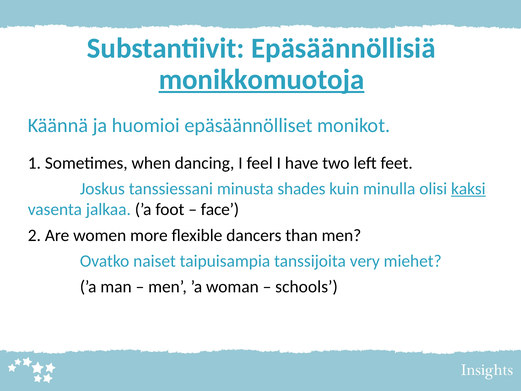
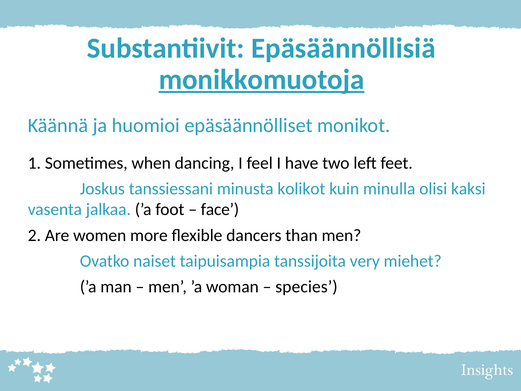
shades: shades -> kolikot
kaksi underline: present -> none
schools: schools -> species
